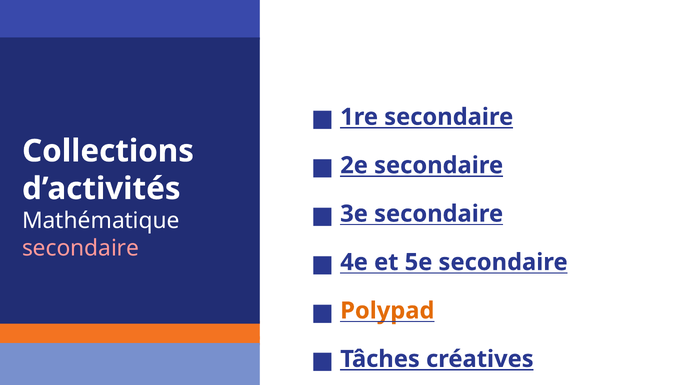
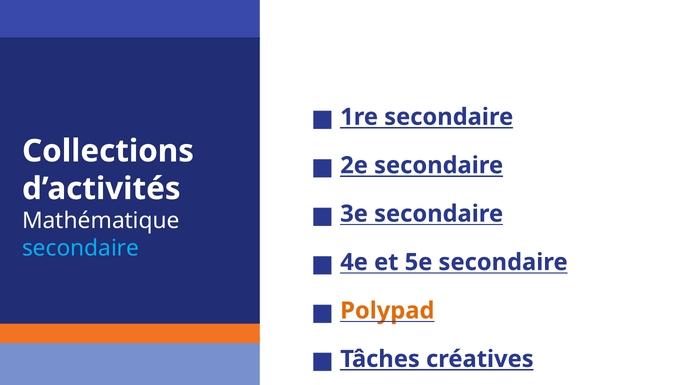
secondaire at (81, 248) colour: pink -> light blue
